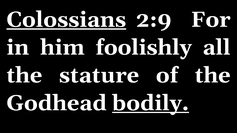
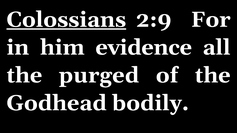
foolishly: foolishly -> evidence
stature: stature -> purged
bodily underline: present -> none
